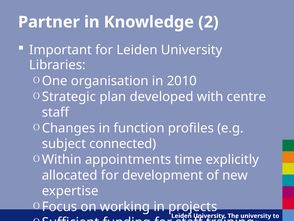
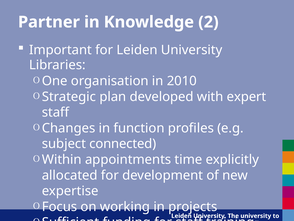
centre: centre -> expert
